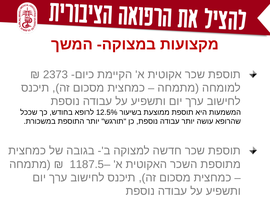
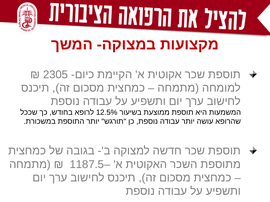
2373: 2373 -> 2305
